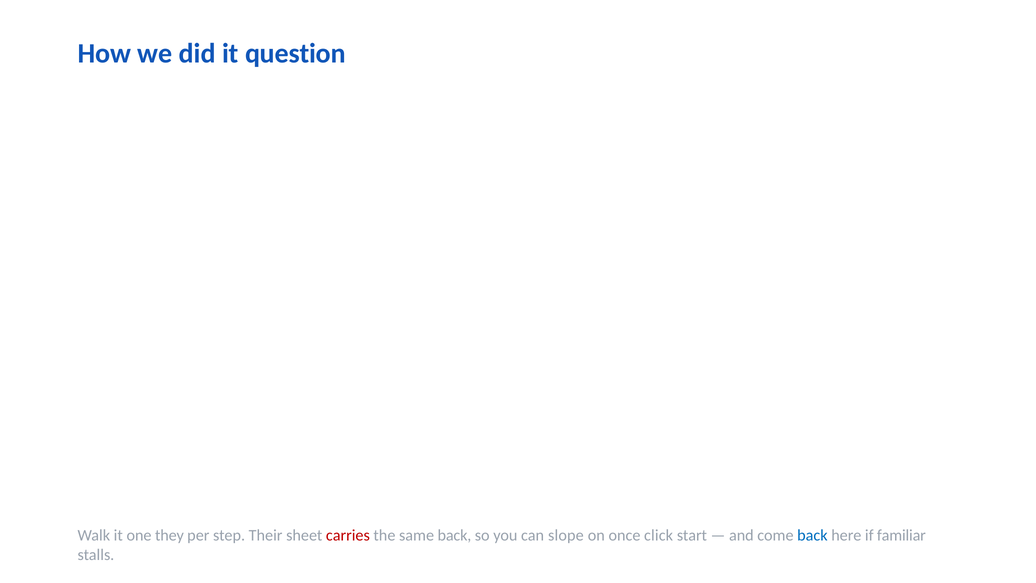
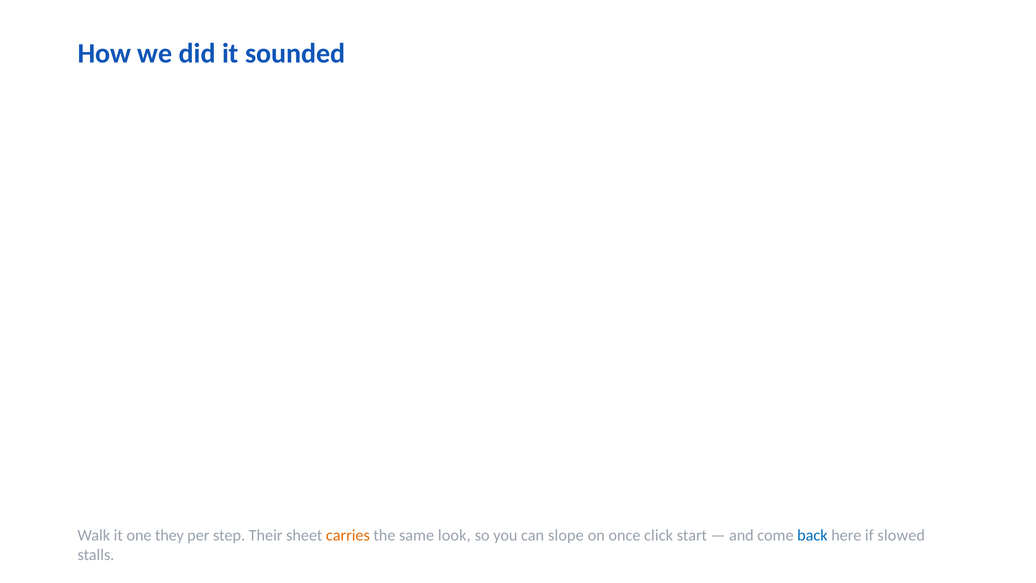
question: question -> sounded
carries colour: red -> orange
same back: back -> look
familiar: familiar -> slowed
